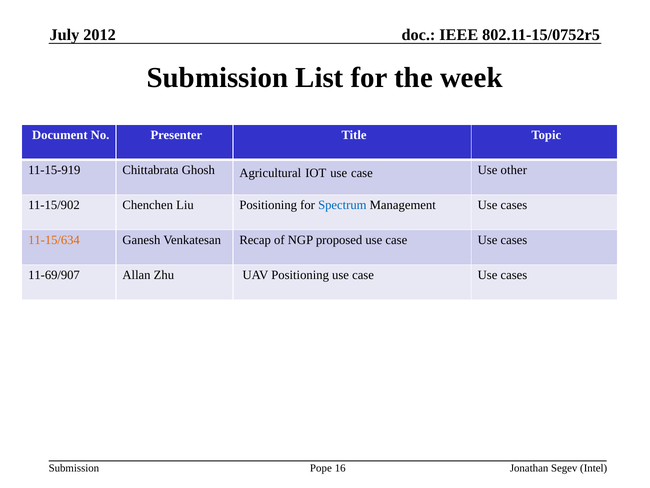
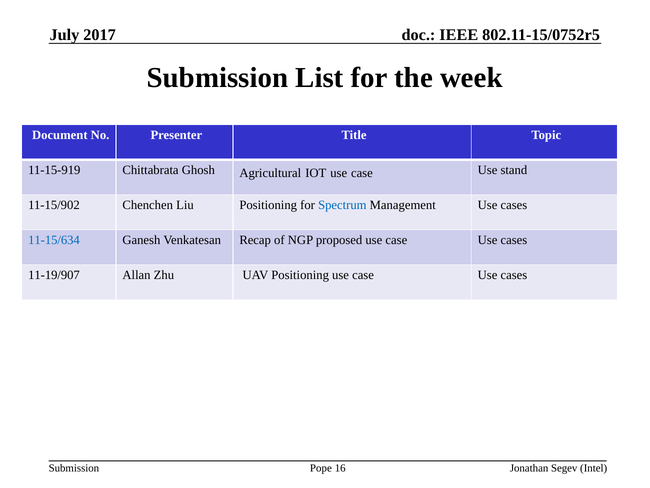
2012: 2012 -> 2017
other: other -> stand
11-15/634 colour: orange -> blue
11-69/907: 11-69/907 -> 11-19/907
